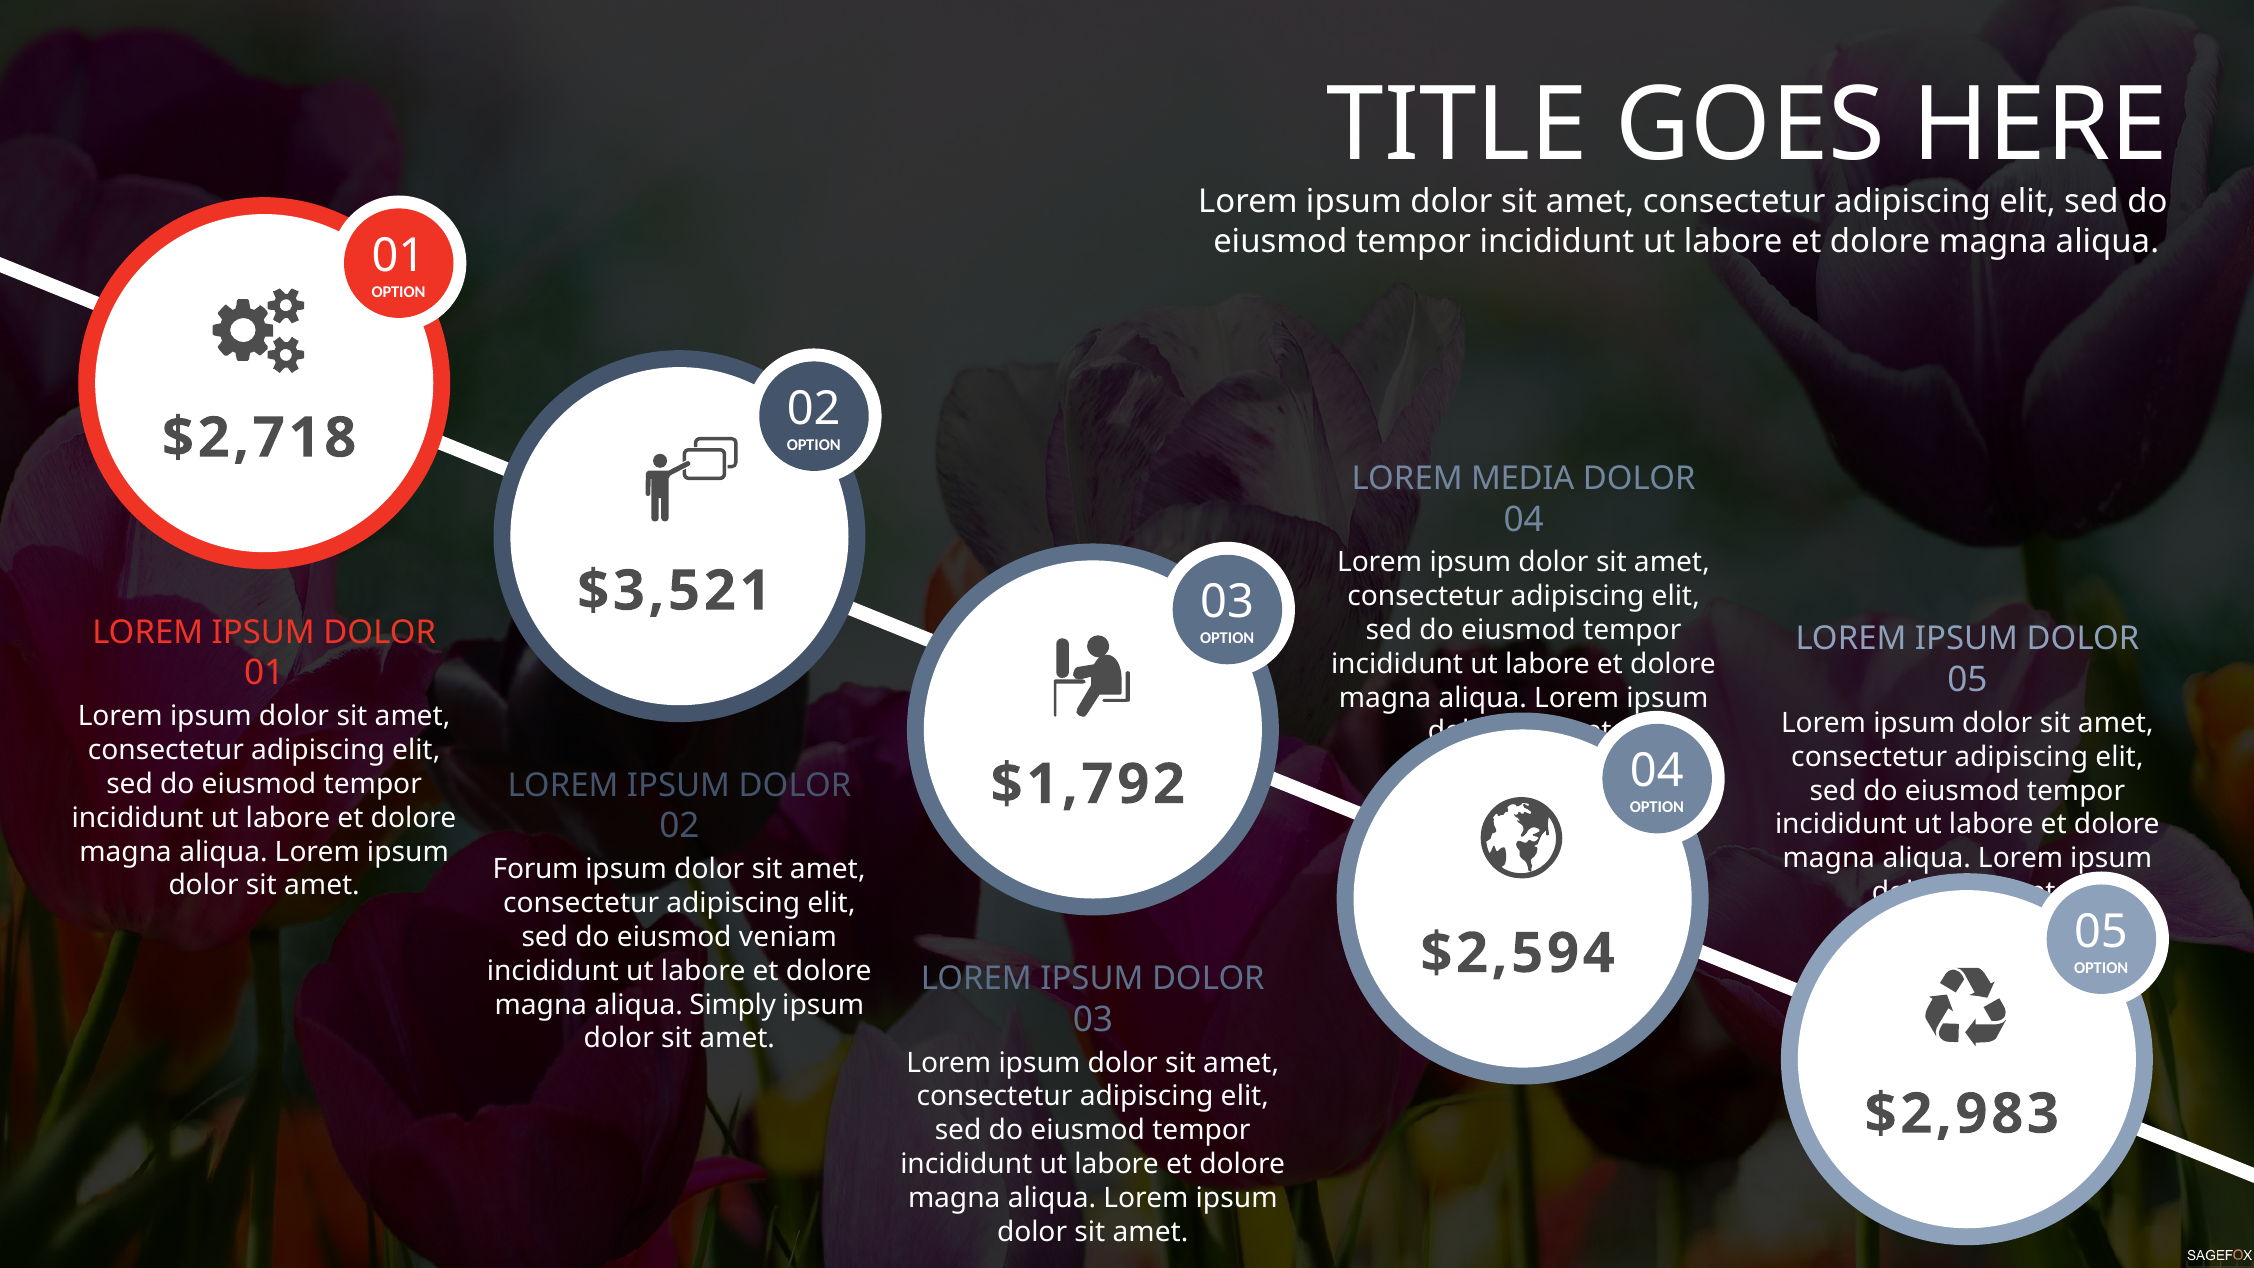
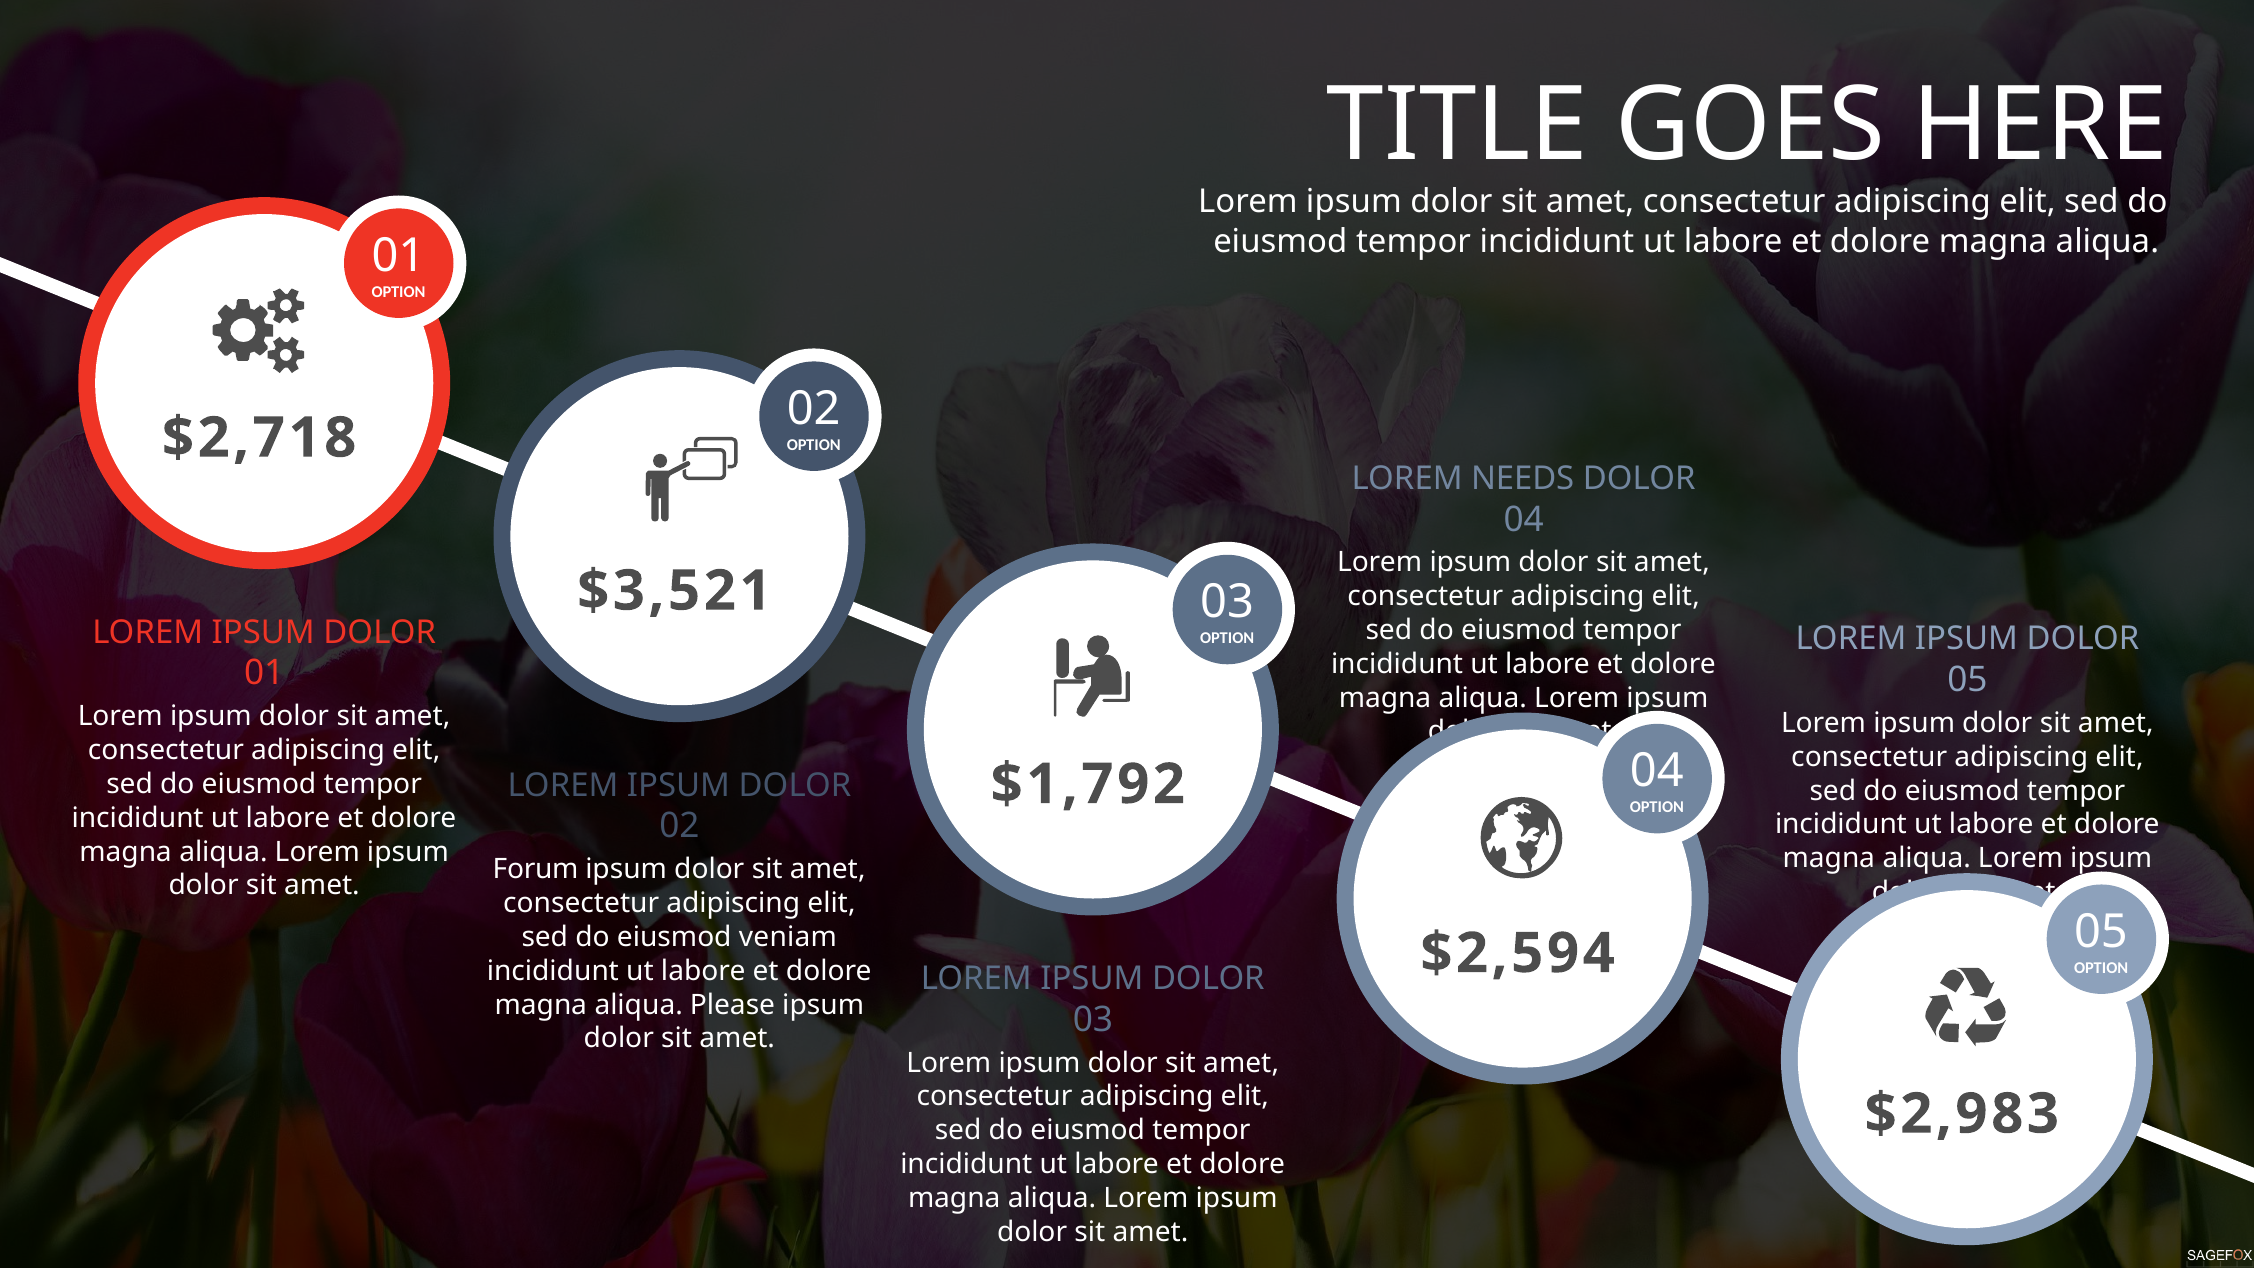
MEDIA: MEDIA -> NEEDS
Simply: Simply -> Please
